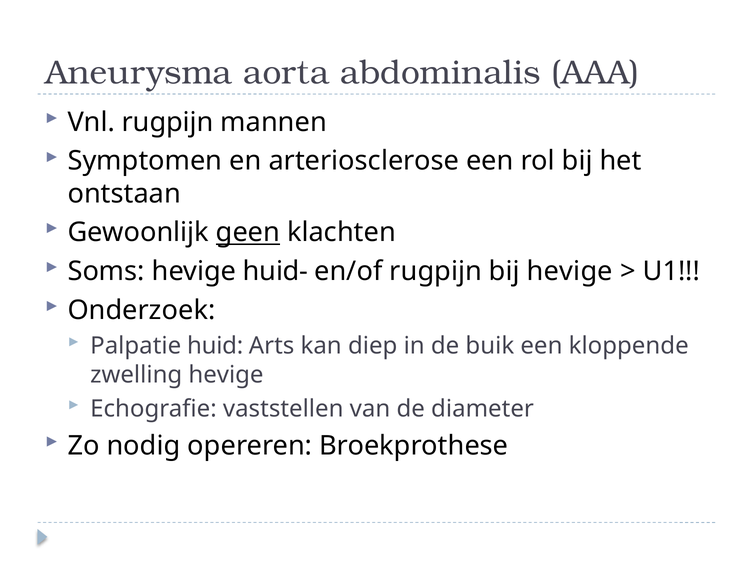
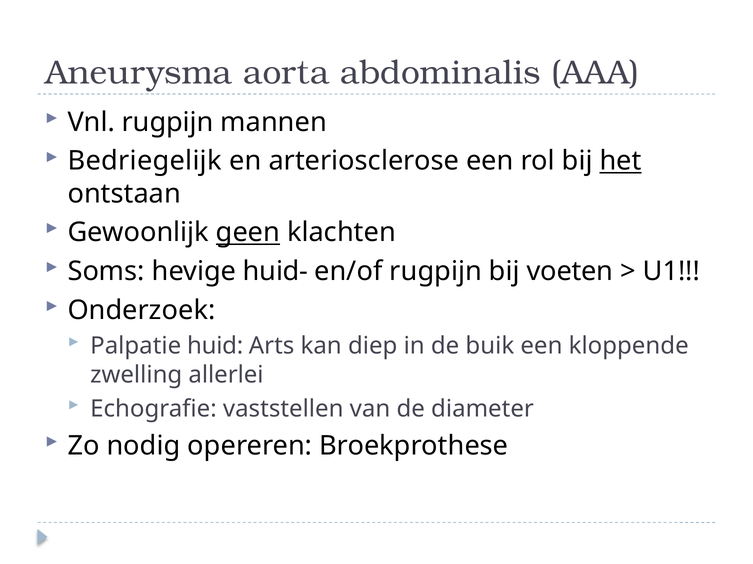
Symptomen: Symptomen -> Bedriegelijk
het underline: none -> present
bij hevige: hevige -> voeten
zwelling hevige: hevige -> allerlei
